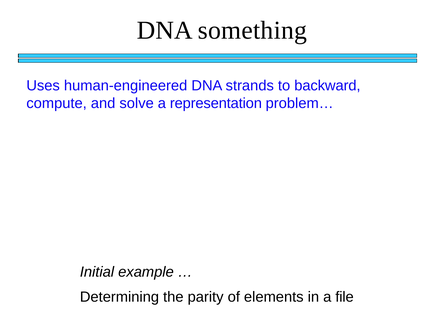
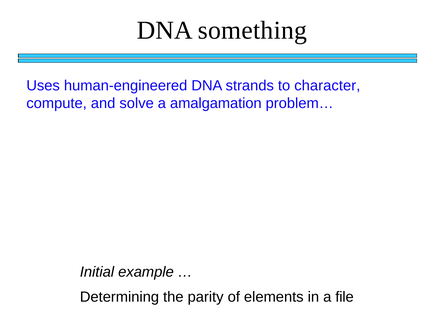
backward: backward -> character
representation: representation -> amalgamation
